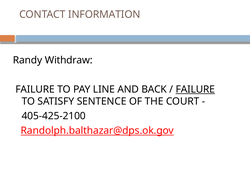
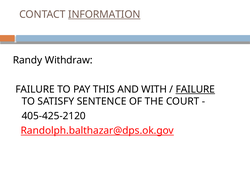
INFORMATION underline: none -> present
LINE: LINE -> THIS
BACK: BACK -> WITH
405-425-2100: 405-425-2100 -> 405-425-2120
